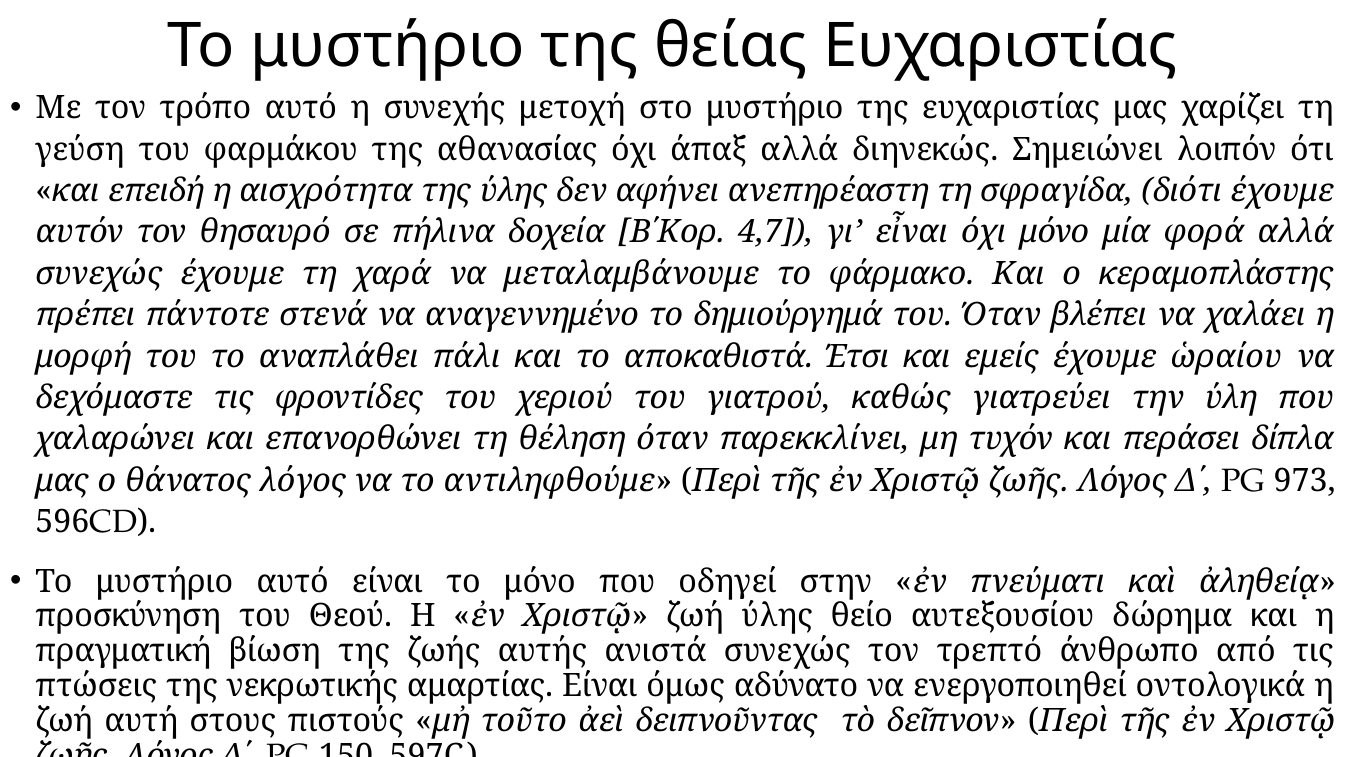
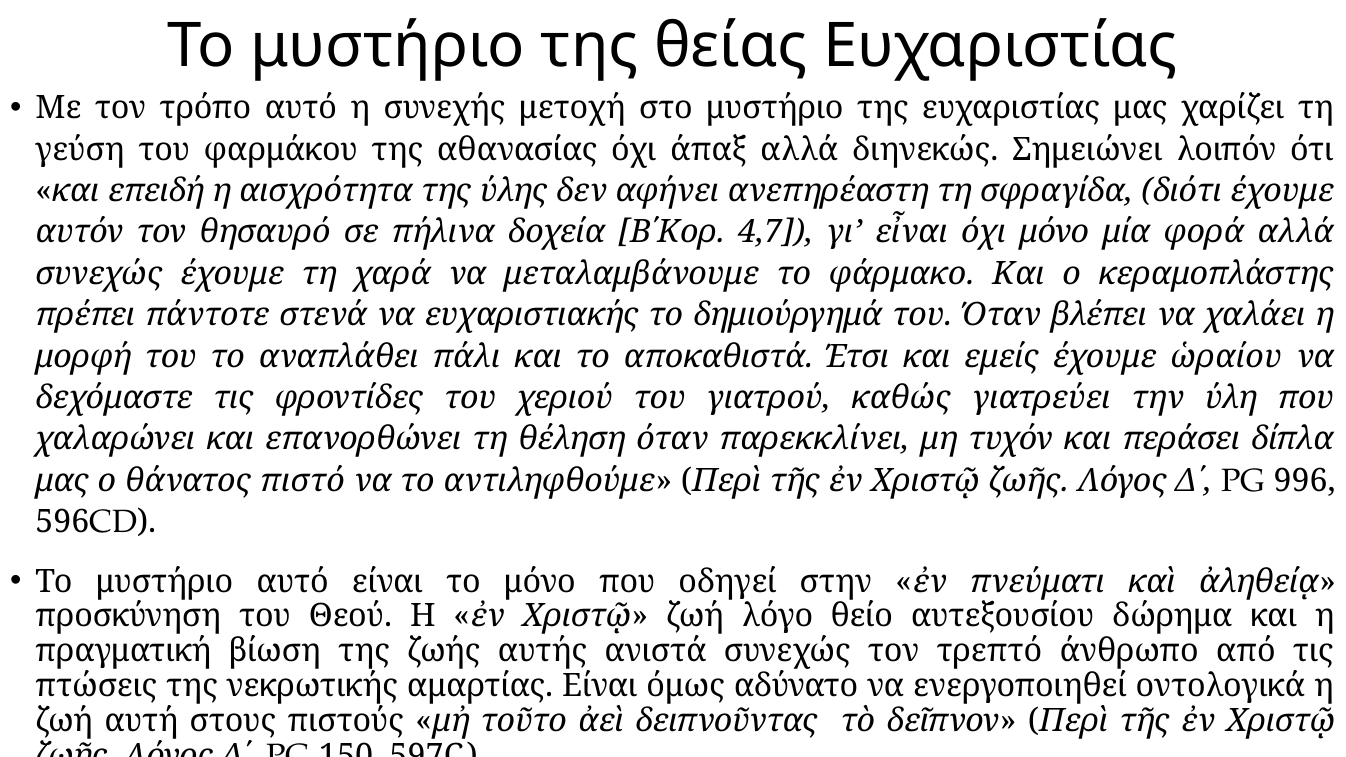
αναγεννημένο: αναγεννημένο -> ευχαριστιακής
θάνατος λόγος: λόγος -> πιστό
973: 973 -> 996
ζωή ύλης: ύλης -> λόγο
